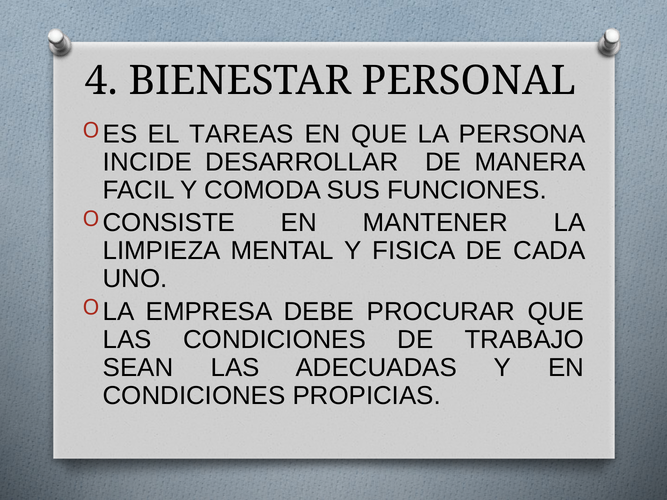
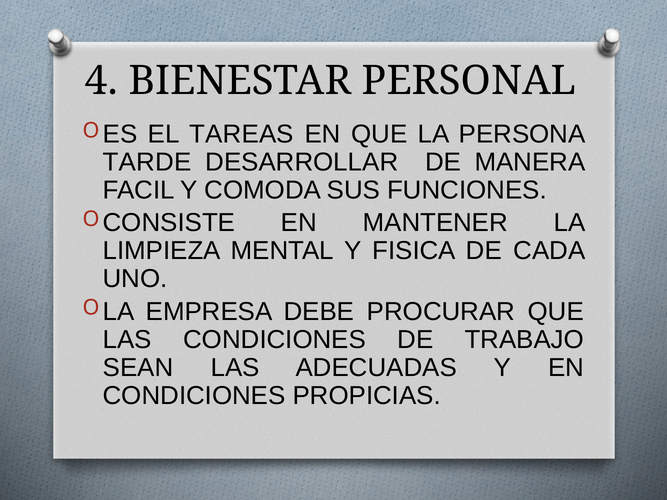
INCIDE: INCIDE -> TARDE
